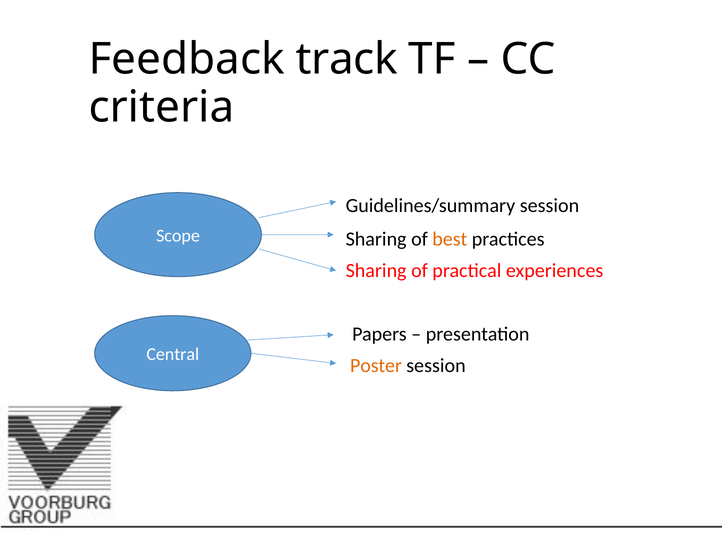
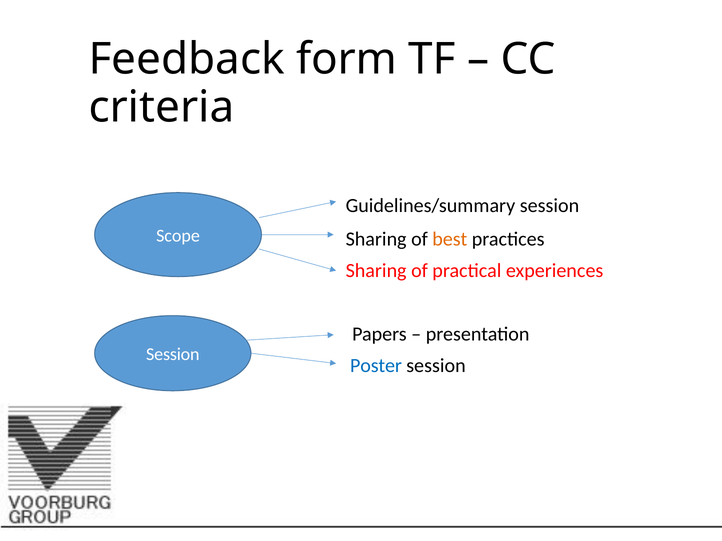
track: track -> form
Central at (173, 355): Central -> Session
Poster colour: orange -> blue
